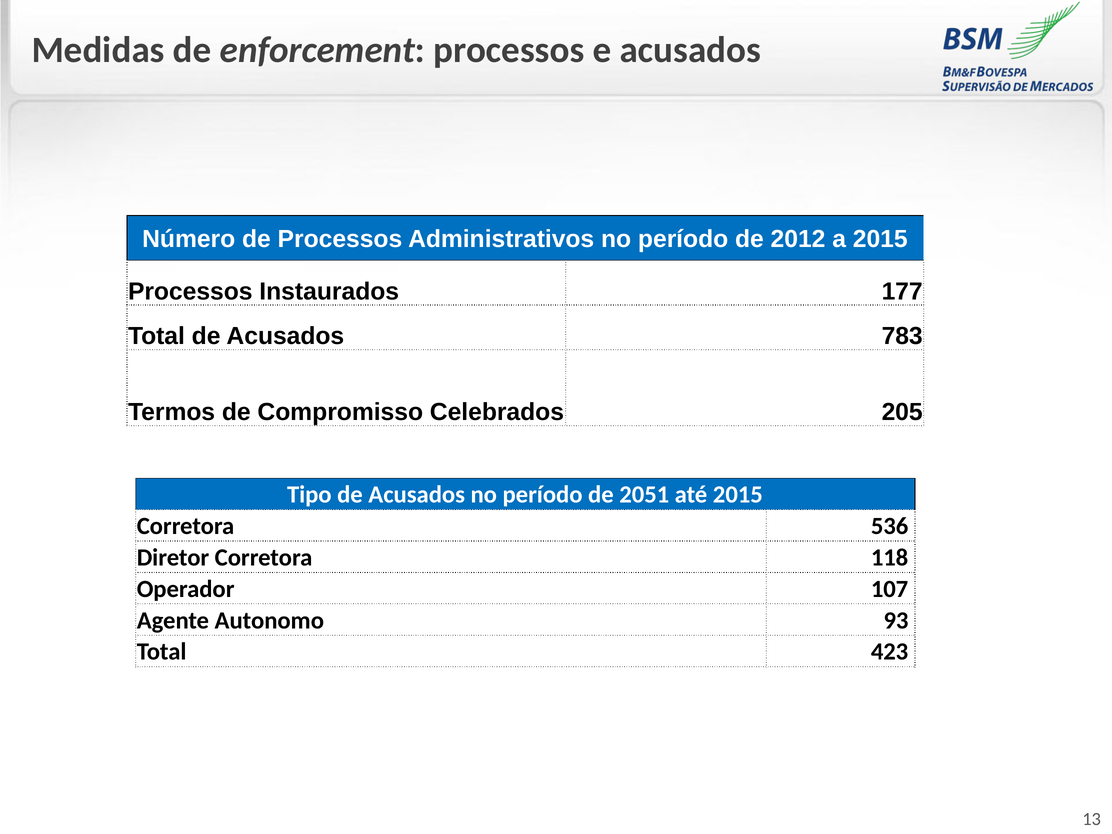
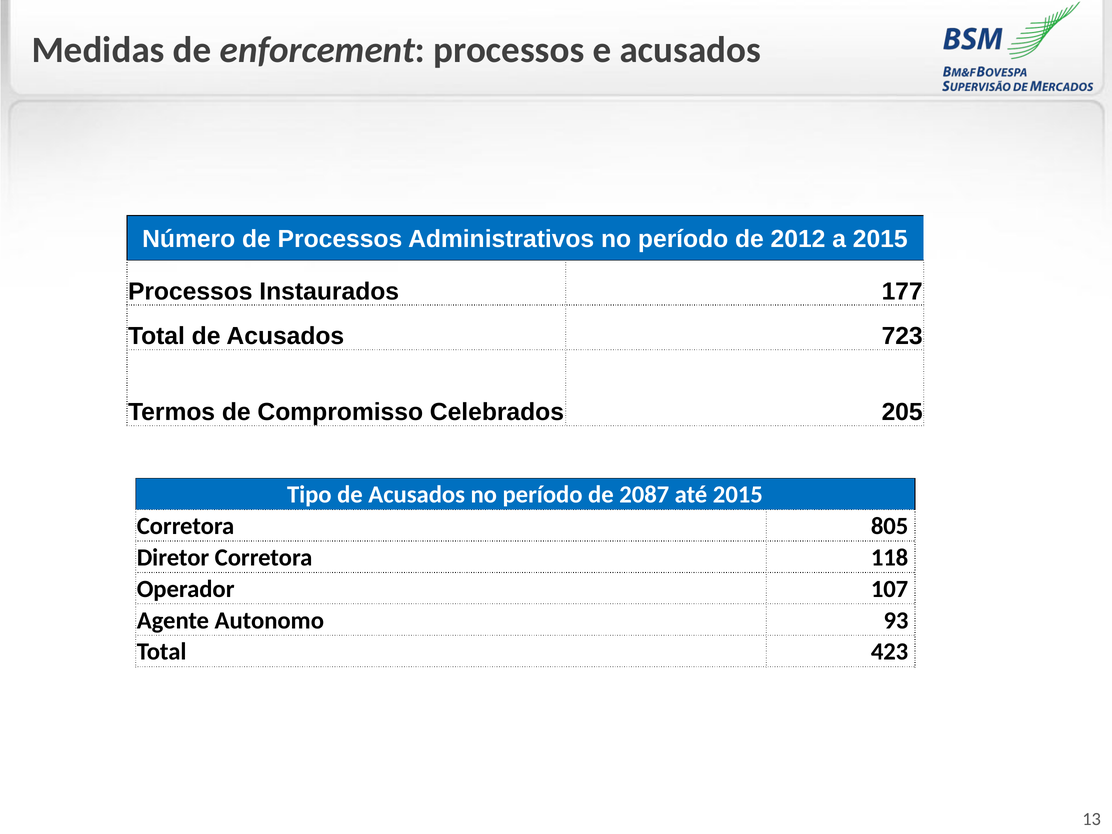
783: 783 -> 723
2051: 2051 -> 2087
536: 536 -> 805
